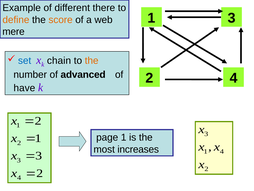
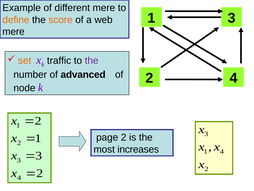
different there: there -> mere
set colour: blue -> orange
chain: chain -> traffic
the at (92, 61) colour: orange -> purple
have: have -> node
page 1: 1 -> 2
